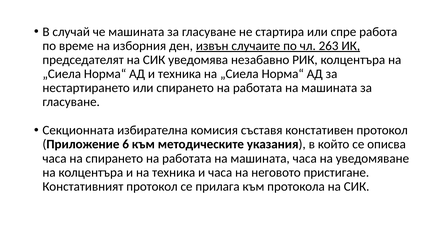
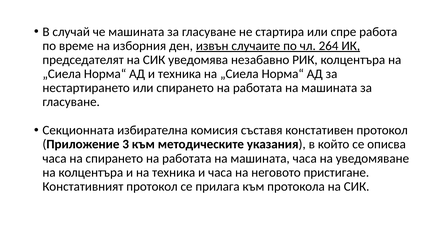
263: 263 -> 264
6: 6 -> 3
